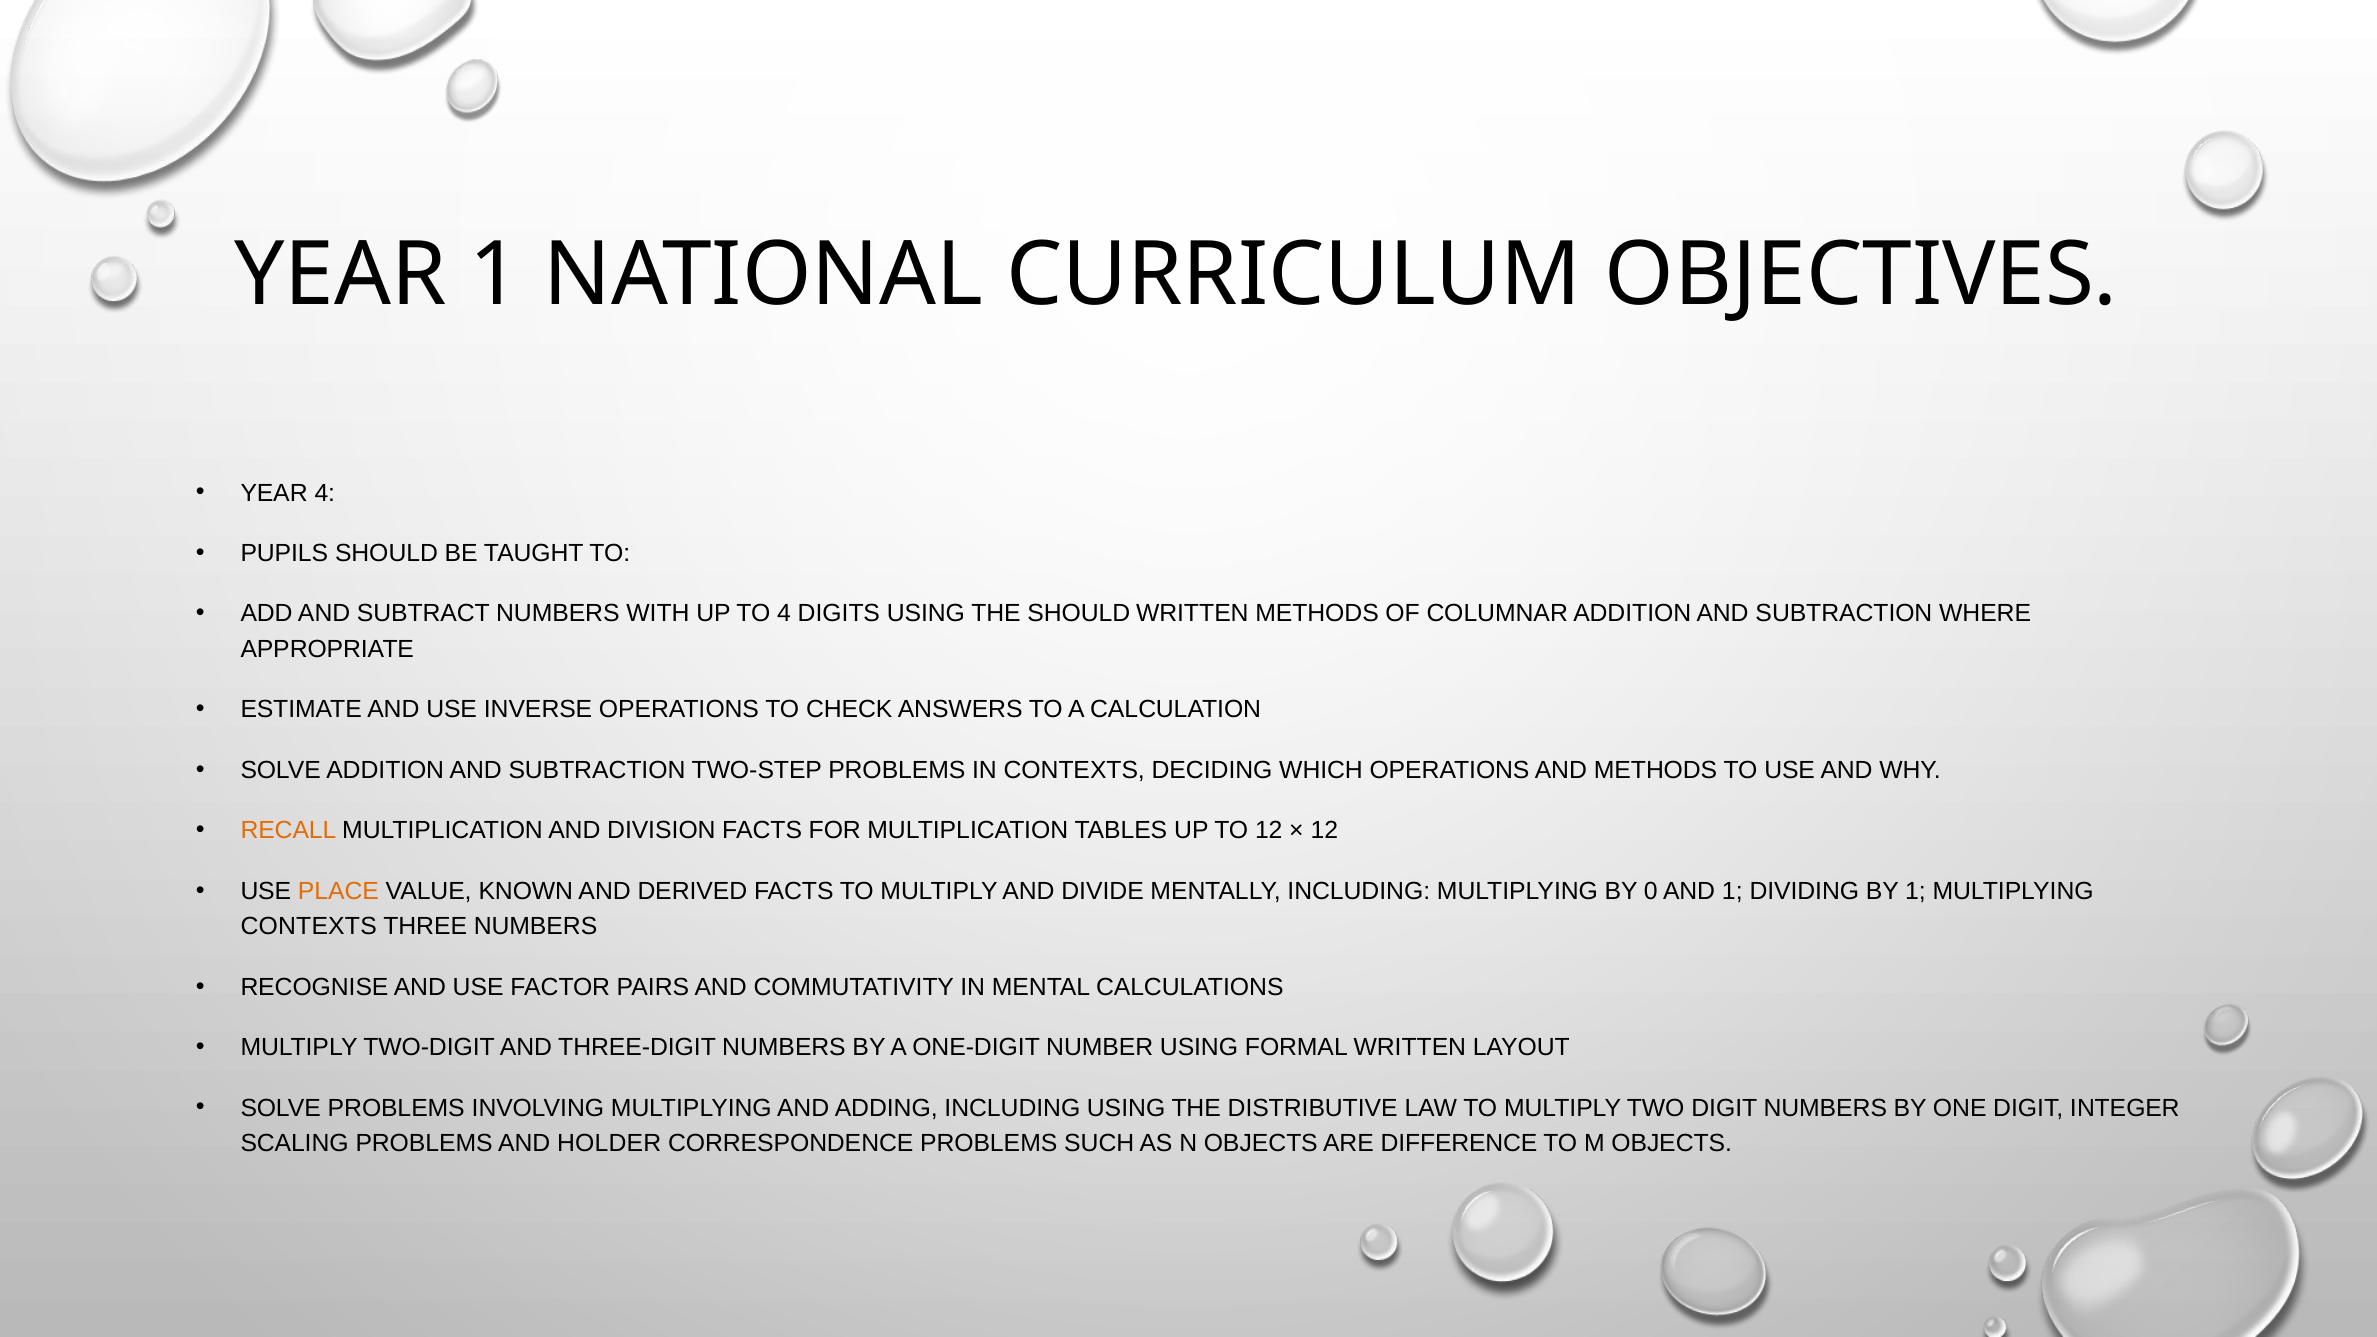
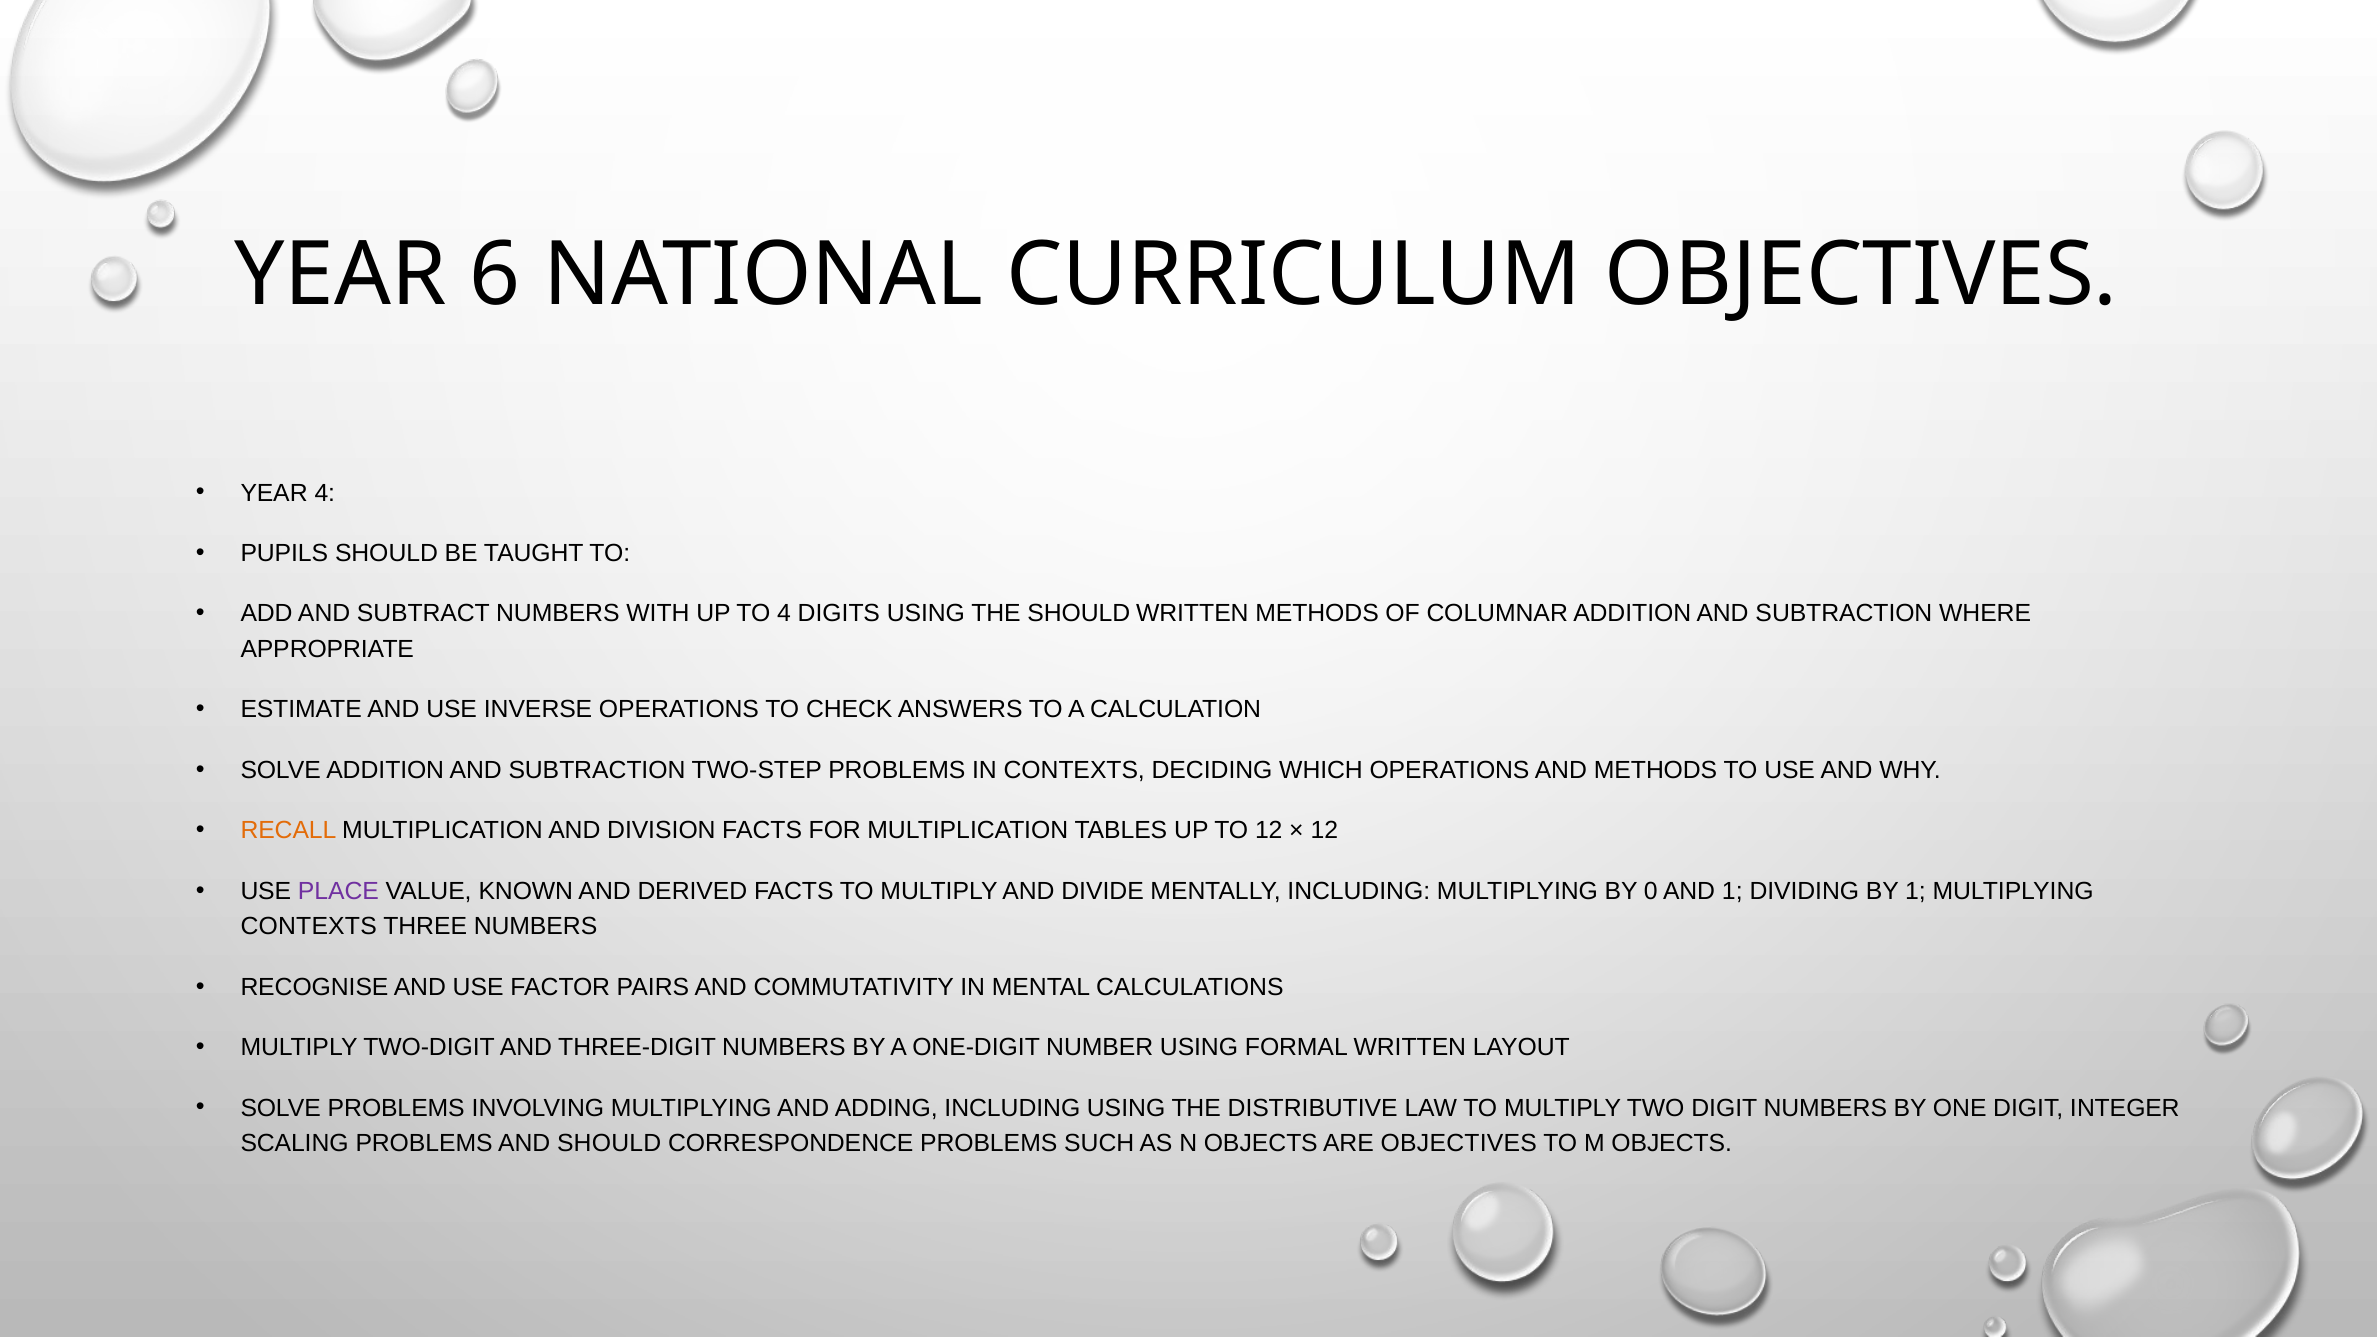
YEAR 1: 1 -> 6
PLACE colour: orange -> purple
AND HOLDER: HOLDER -> SHOULD
ARE DIFFERENCE: DIFFERENCE -> OBJECTIVES
